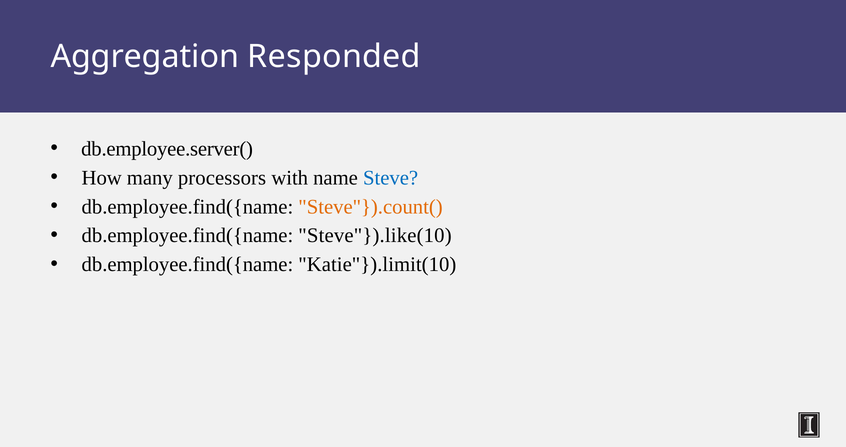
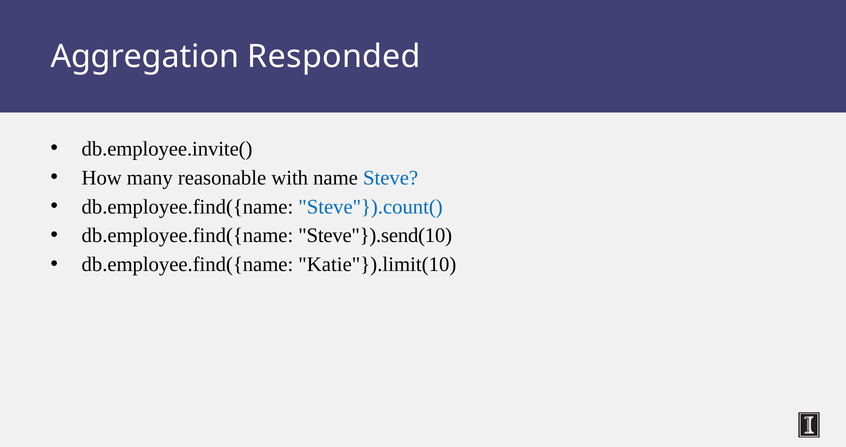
db.employee.server(: db.employee.server( -> db.employee.invite(
processors: processors -> reasonable
Steve"}).count( colour: orange -> blue
Steve"}).like(10: Steve"}).like(10 -> Steve"}).send(10
